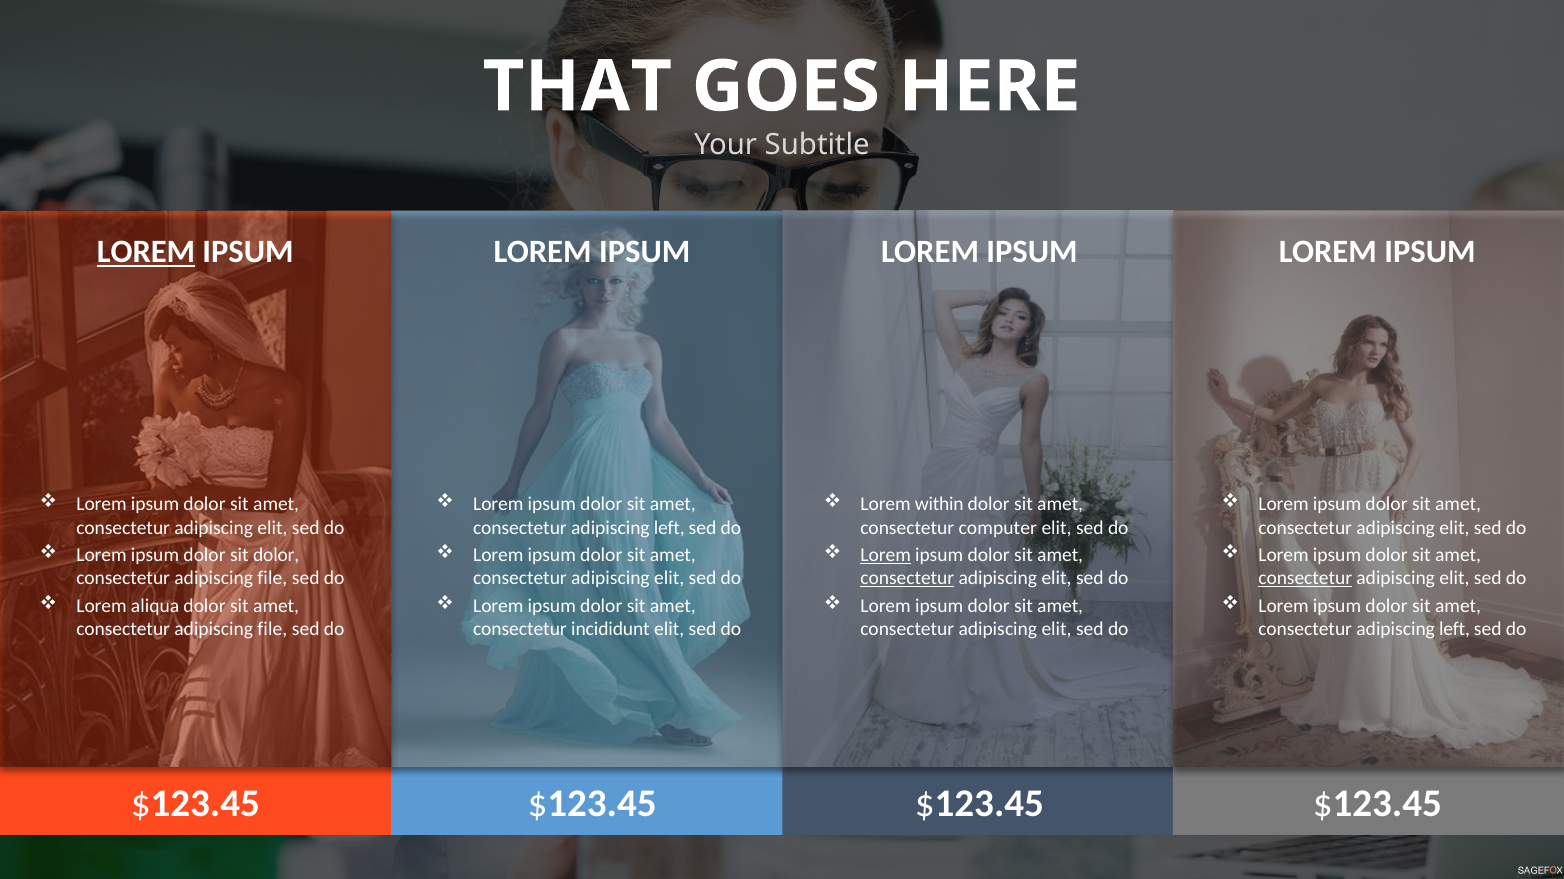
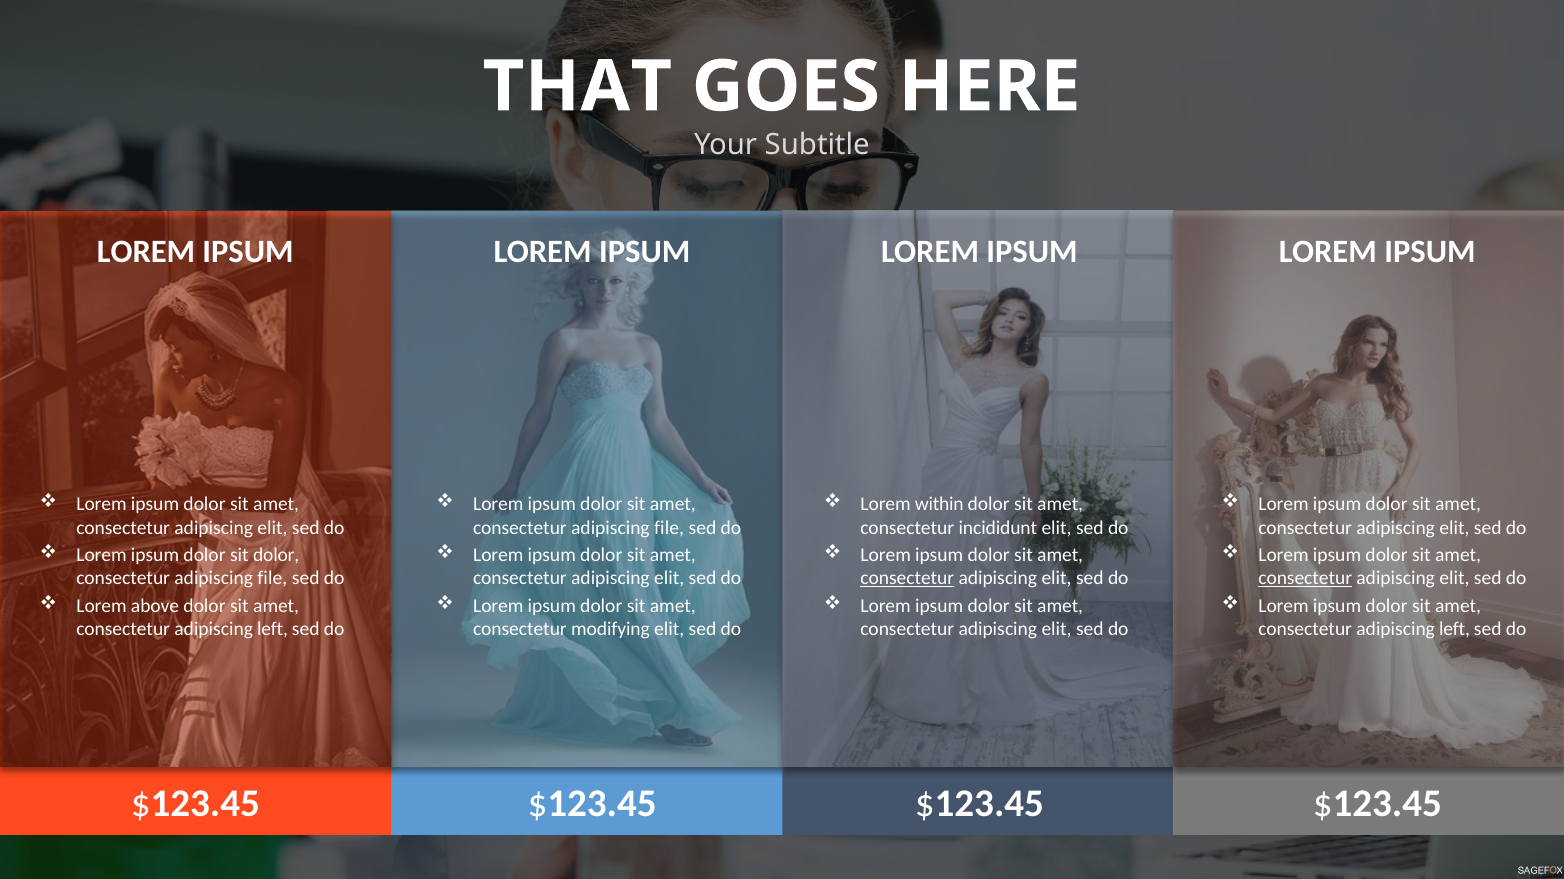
LOREM at (146, 252) underline: present -> none
left at (669, 528): left -> file
computer: computer -> incididunt
Lorem at (886, 555) underline: present -> none
aliqua: aliqua -> above
file at (272, 630): file -> left
incididunt: incididunt -> modifying
